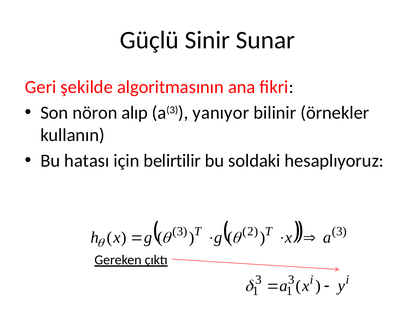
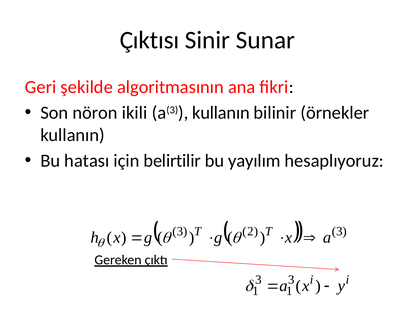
Güçlü: Güçlü -> Çıktısı
alıp: alıp -> ikili
a(3 yanıyor: yanıyor -> kullanın
soldaki: soldaki -> yayılım
